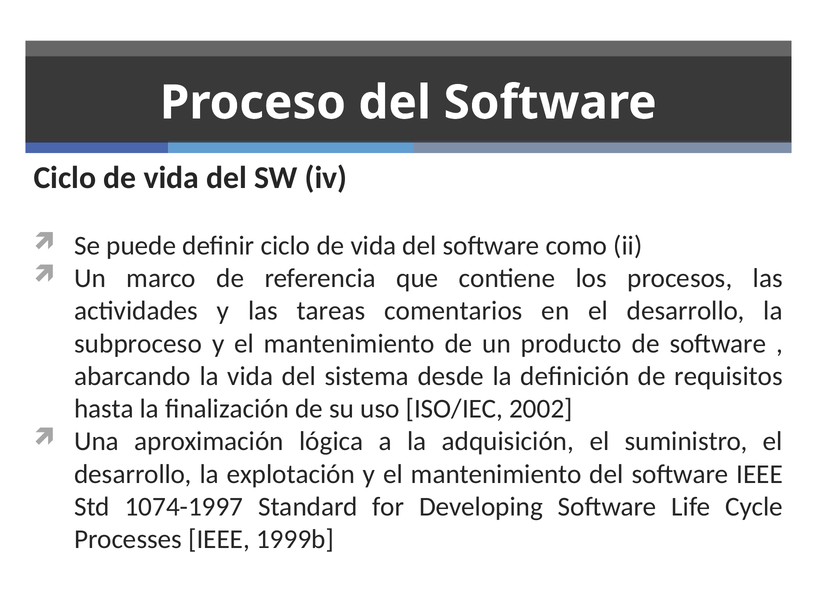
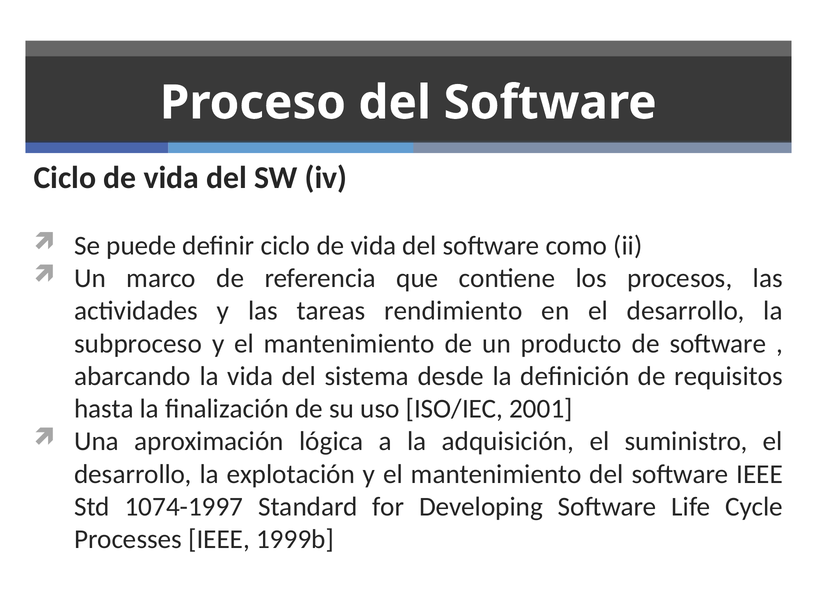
comentarios: comentarios -> rendimiento
2002: 2002 -> 2001
